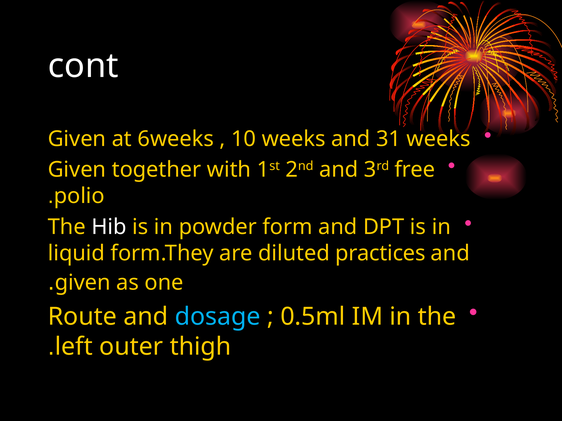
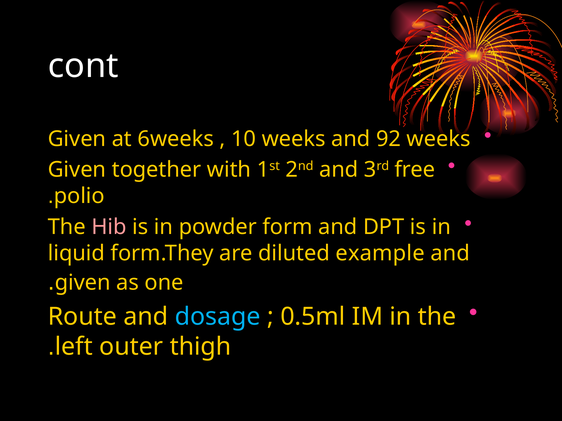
31: 31 -> 92
Hib colour: white -> pink
practices: practices -> example
